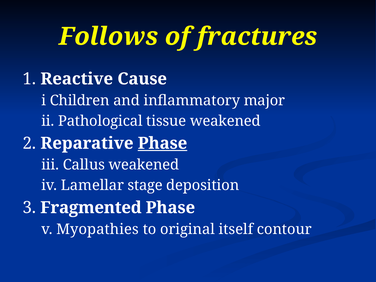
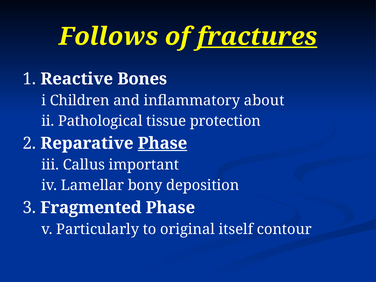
fractures underline: none -> present
Cause: Cause -> Bones
major: major -> about
tissue weakened: weakened -> protection
Callus weakened: weakened -> important
stage: stage -> bony
Myopathies: Myopathies -> Particularly
